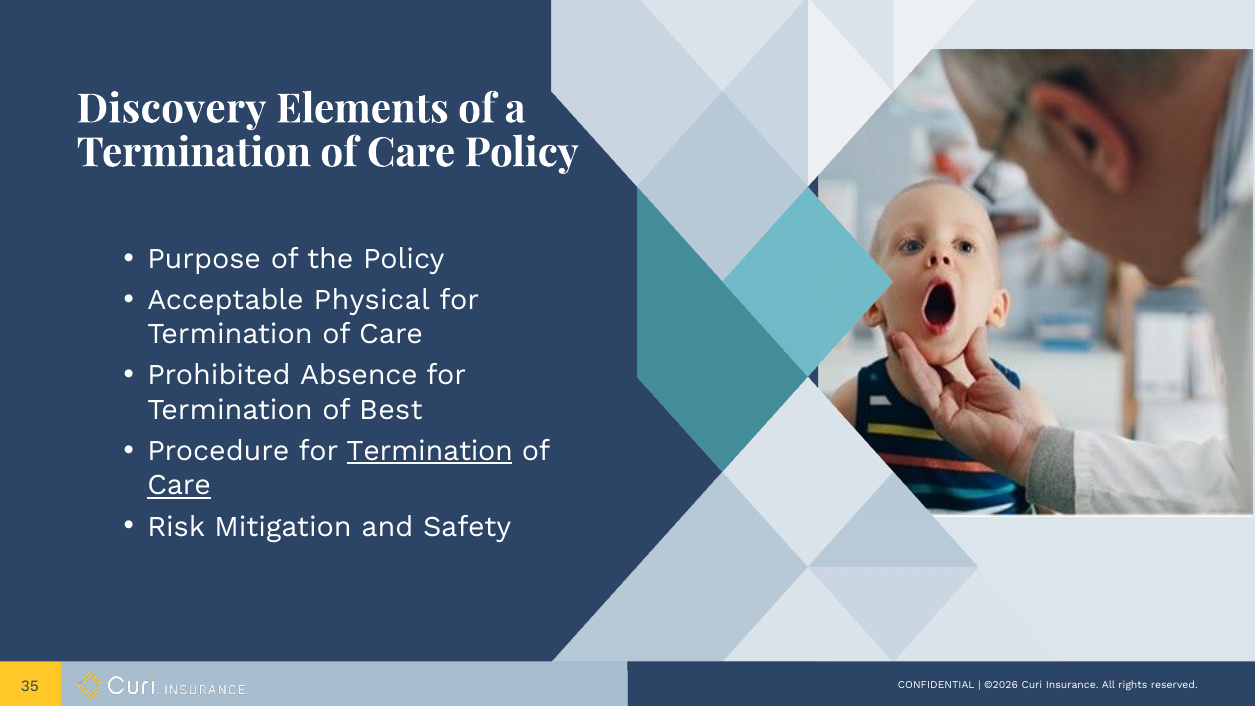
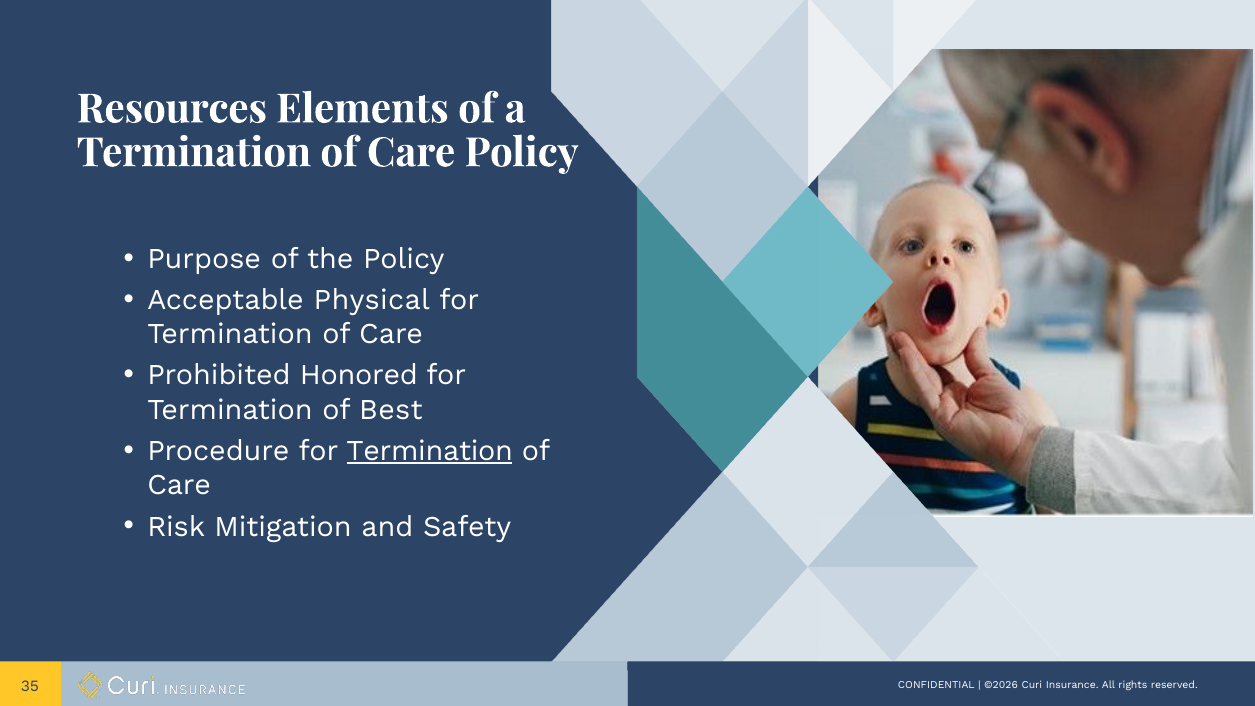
Discovery: Discovery -> Resources
Absence: Absence -> Honored
Care at (179, 485) underline: present -> none
